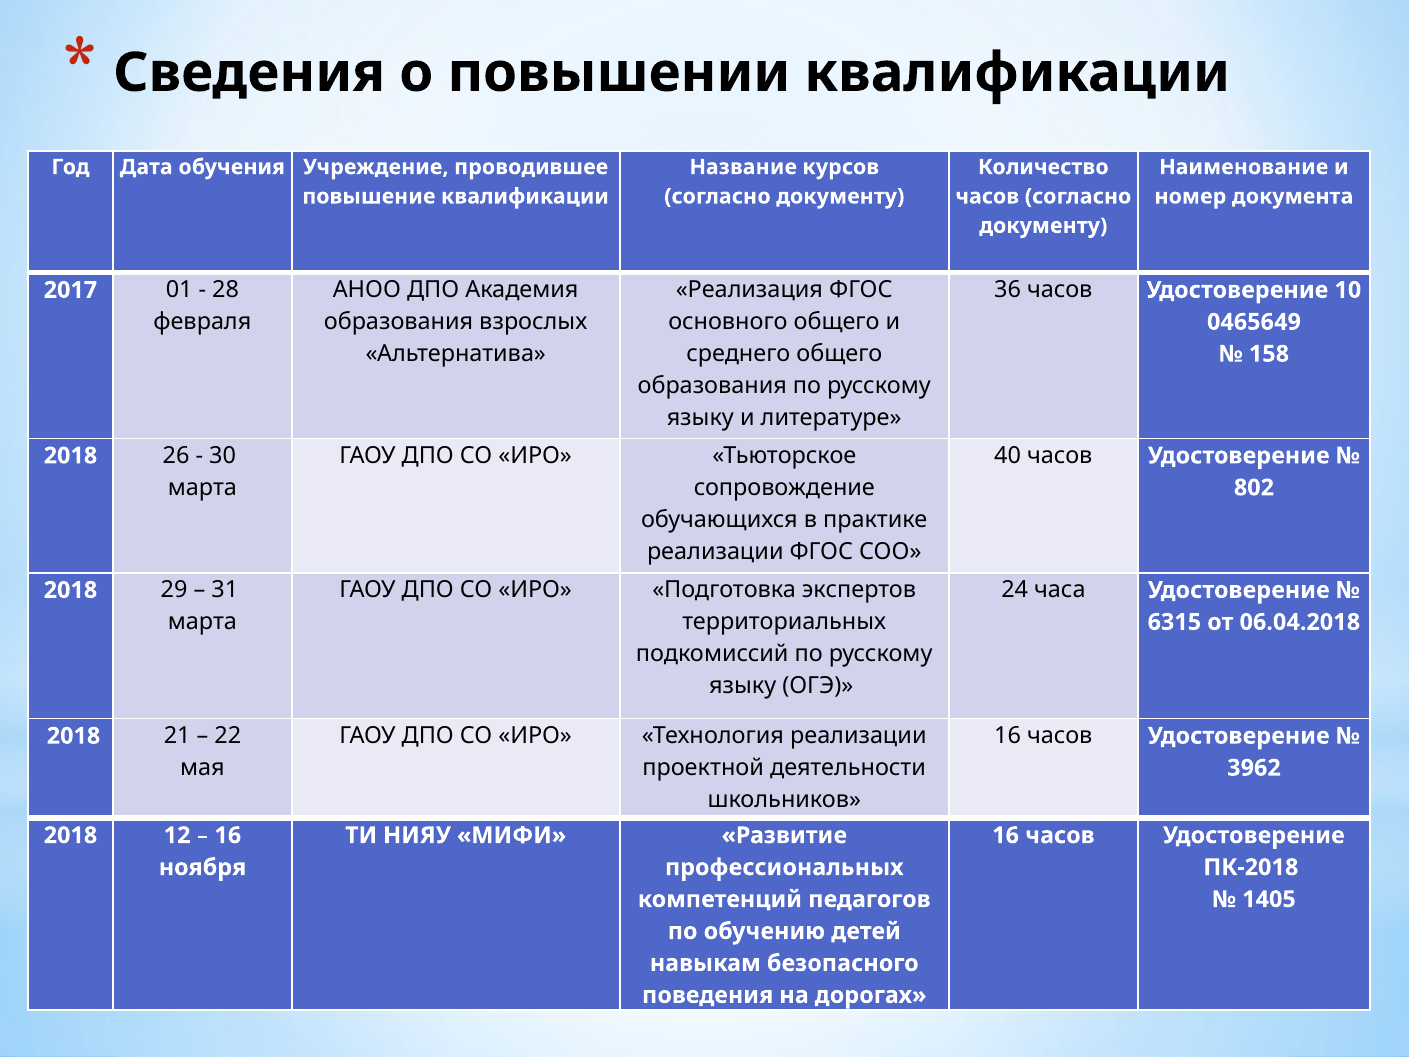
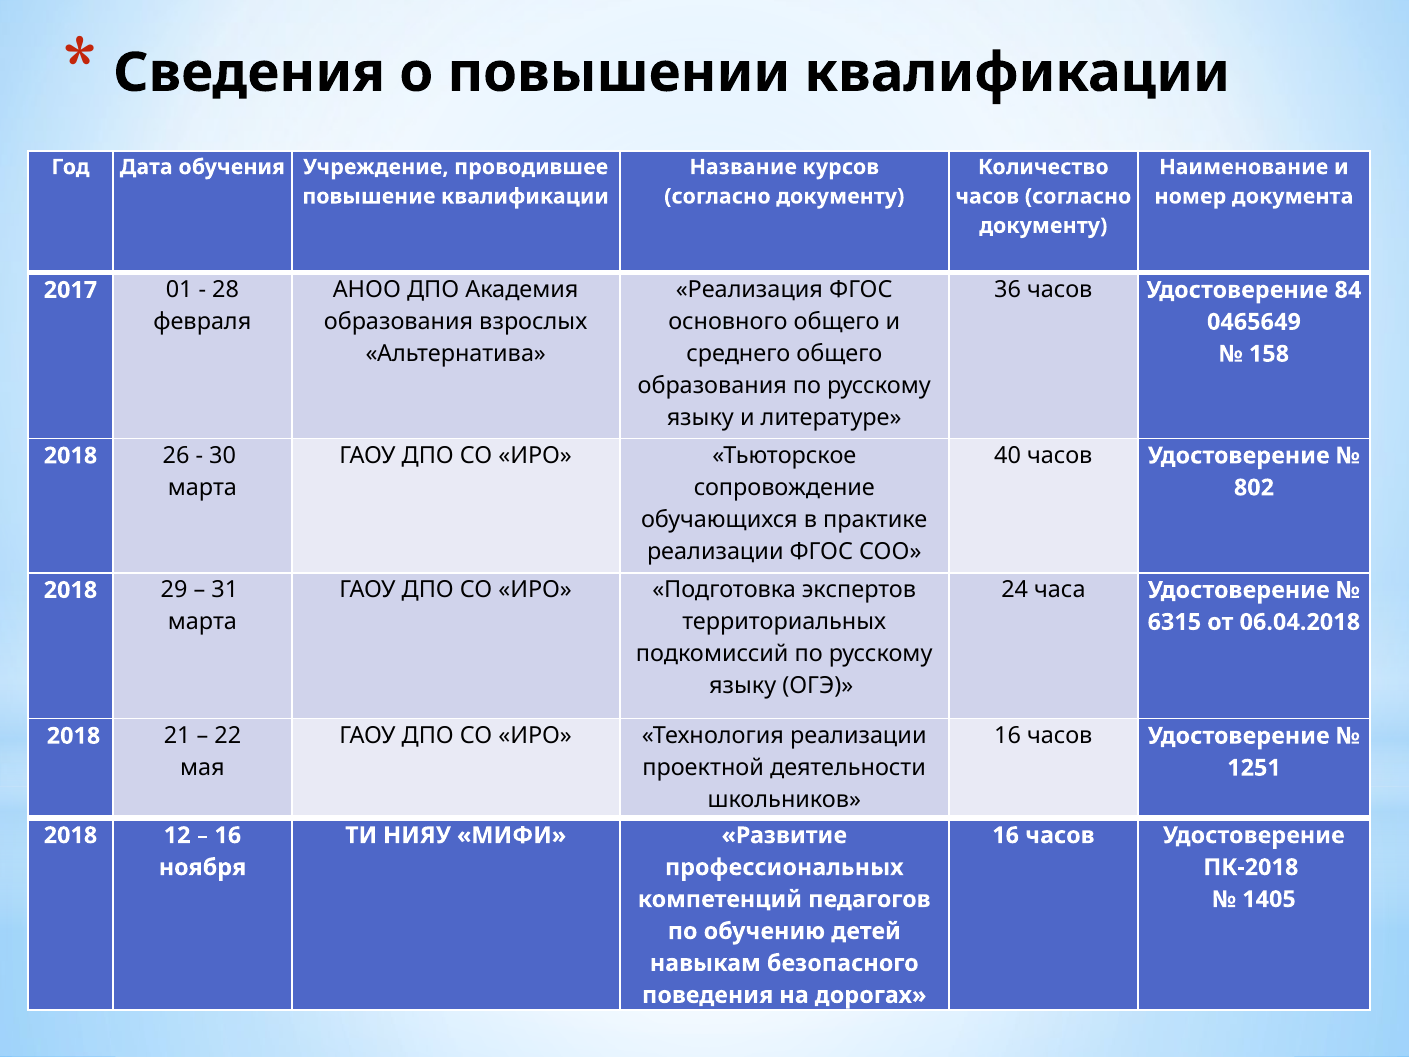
10: 10 -> 84
3962: 3962 -> 1251
